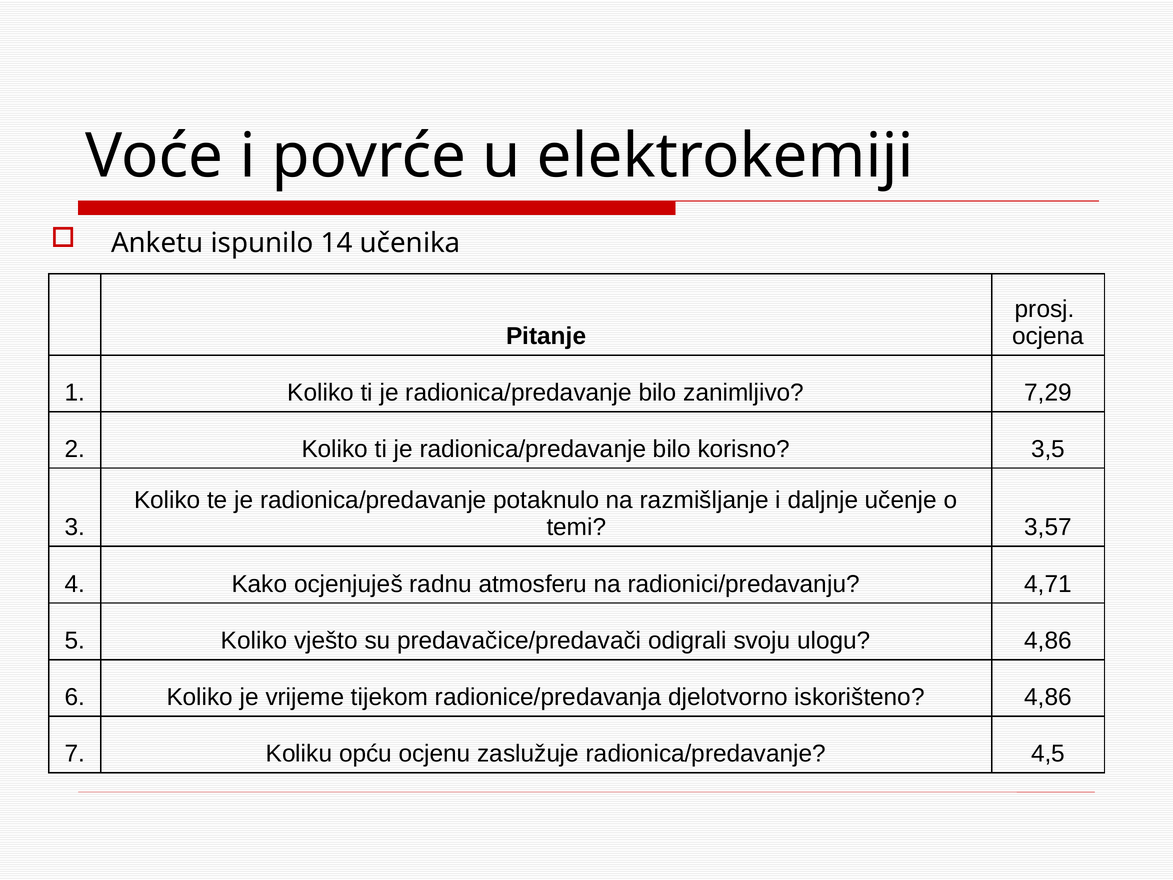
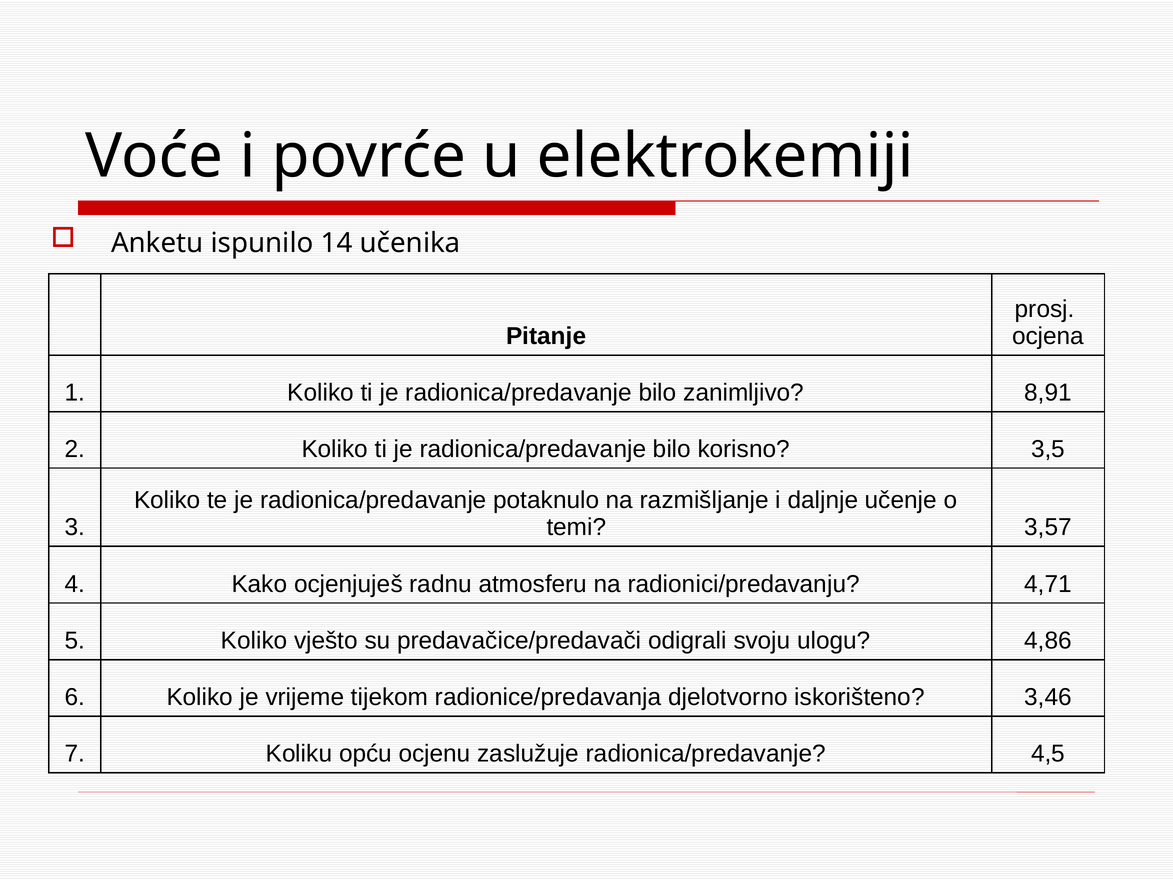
7,29: 7,29 -> 8,91
iskorišteno 4,86: 4,86 -> 3,46
